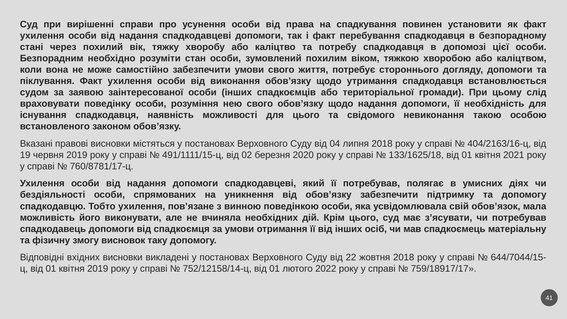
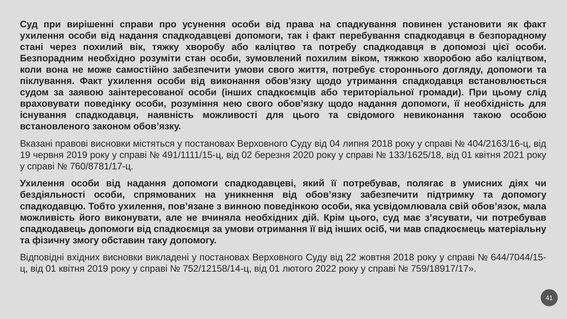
висновок: висновок -> обставин
